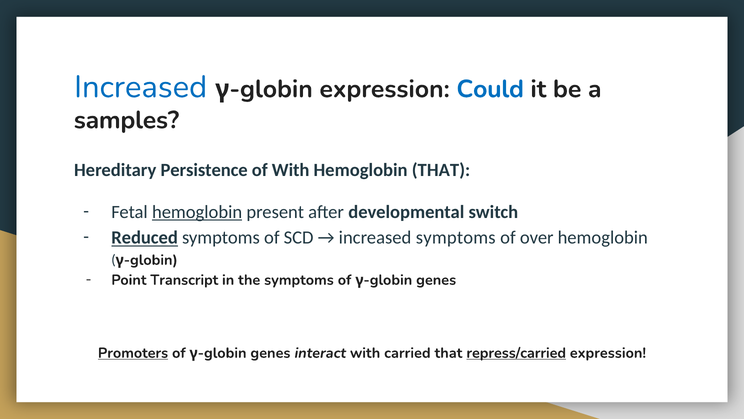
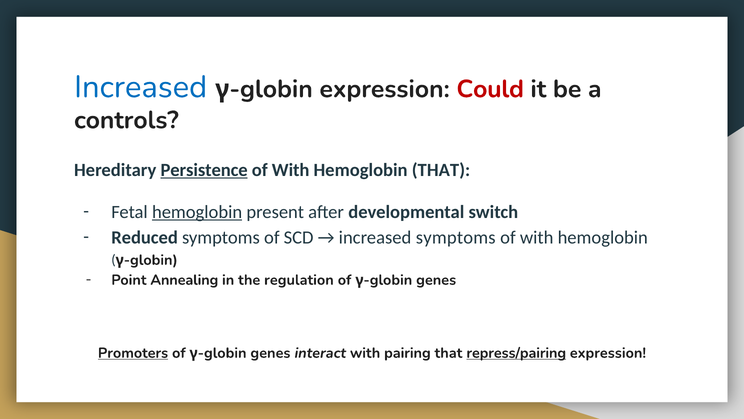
Could colour: blue -> red
samples: samples -> controls
Persistence underline: none -> present
Reduced underline: present -> none
over at (537, 238): over -> with
Transcript: Transcript -> Annealing
the symptoms: symptoms -> regulation
carried: carried -> pairing
repress/carried: repress/carried -> repress/pairing
